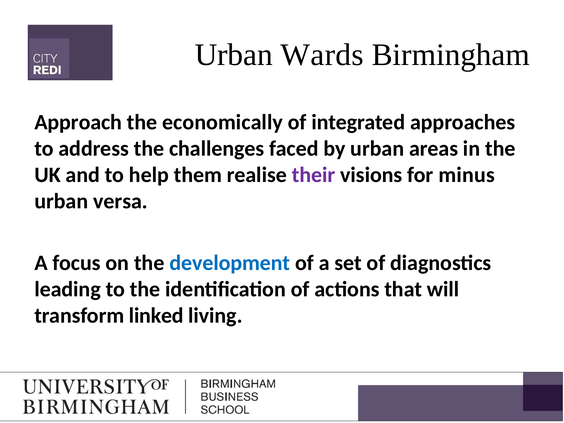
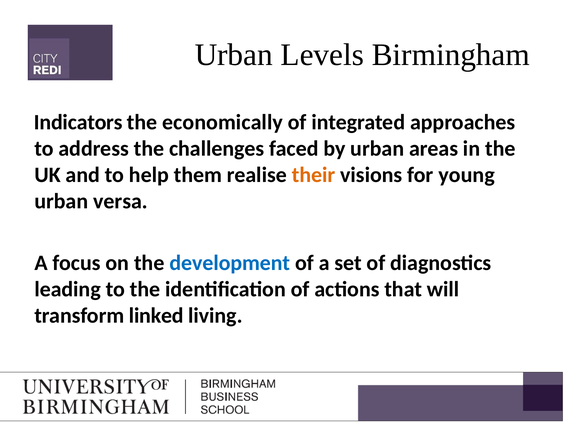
Wards: Wards -> Levels
Approach: Approach -> Indicators
their colour: purple -> orange
minus: minus -> young
